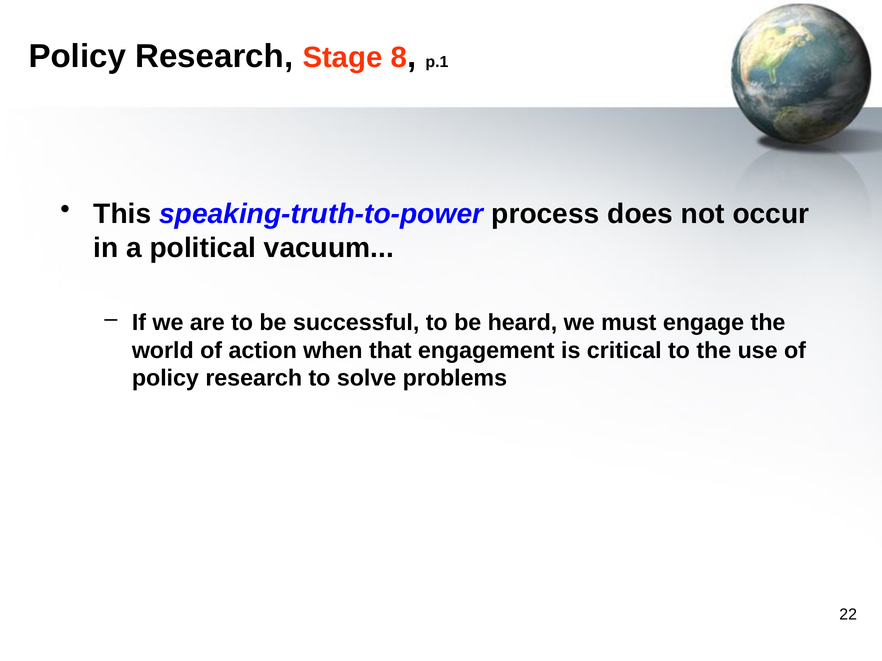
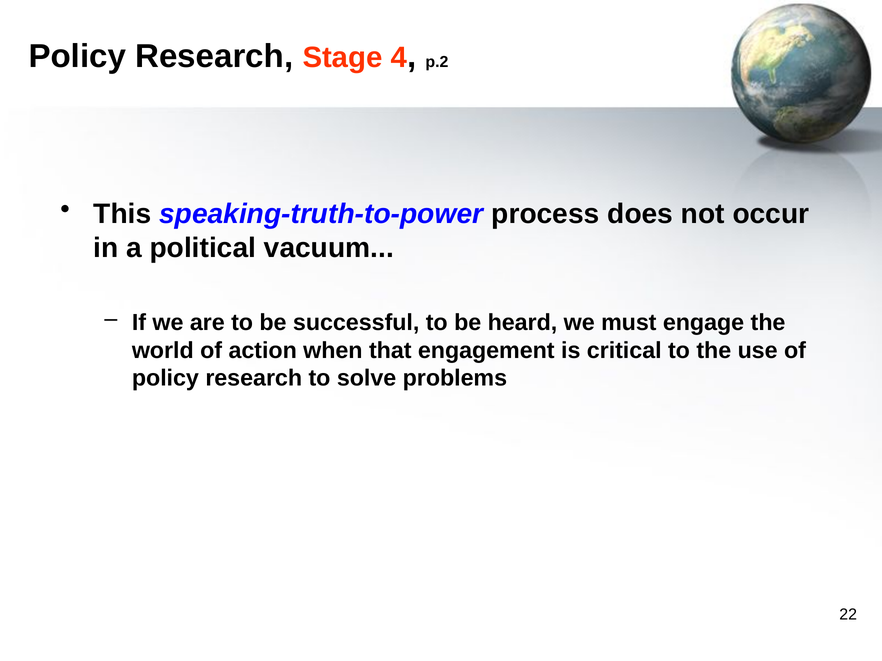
8: 8 -> 4
p.1: p.1 -> p.2
